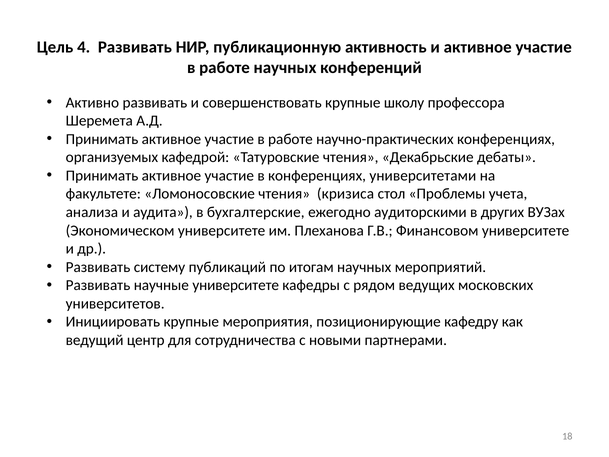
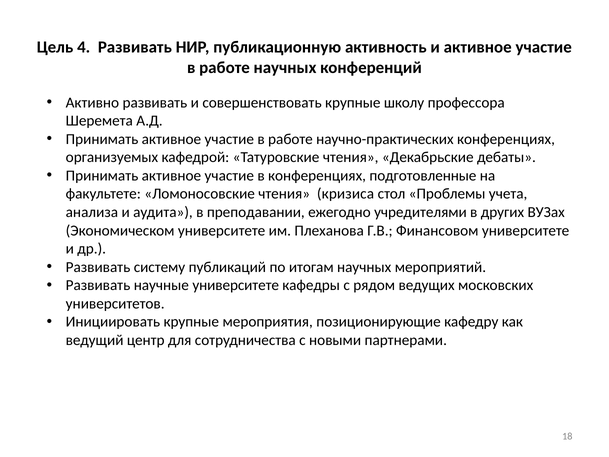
университетами: университетами -> подготовленные
бухгалтерские: бухгалтерские -> преподавании
аудиторскими: аудиторскими -> учредителями
